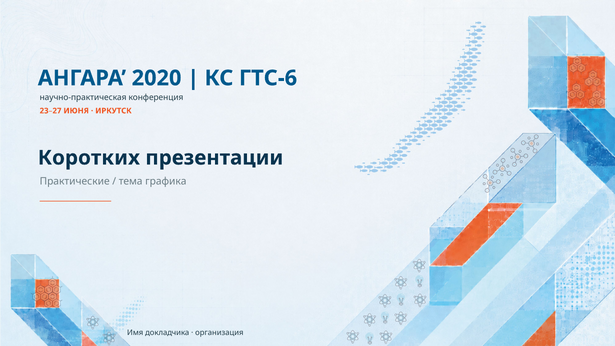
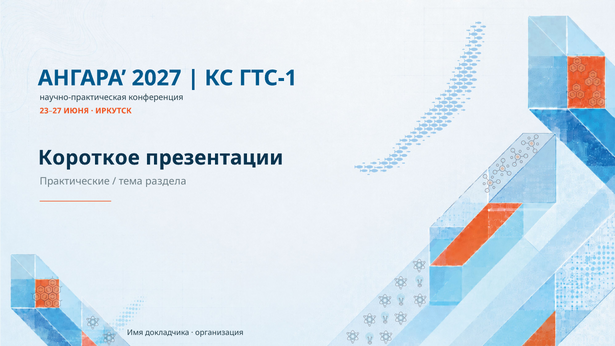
2020: 2020 -> 2027
ГТС-6: ГТС-6 -> ГТС-1
Коротких: Коротких -> Короткое
графика: графика -> раздела
